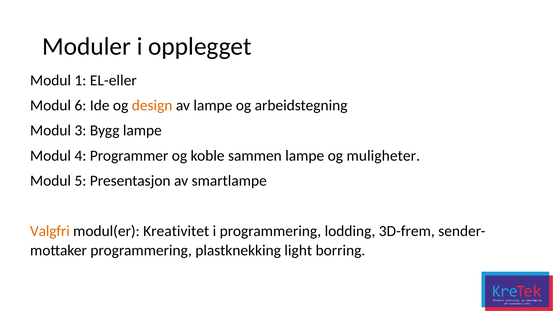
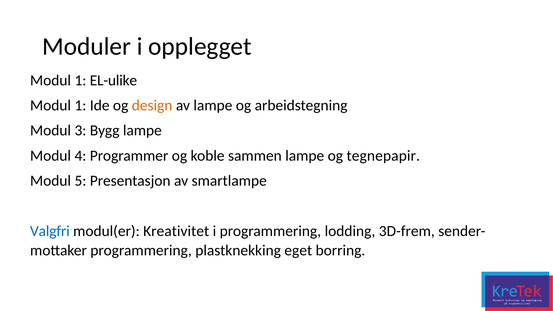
EL-eller: EL-eller -> EL-ulike
6 at (80, 105): 6 -> 1
muligheter: muligheter -> tegnepapir
Valgfri colour: orange -> blue
light: light -> eget
